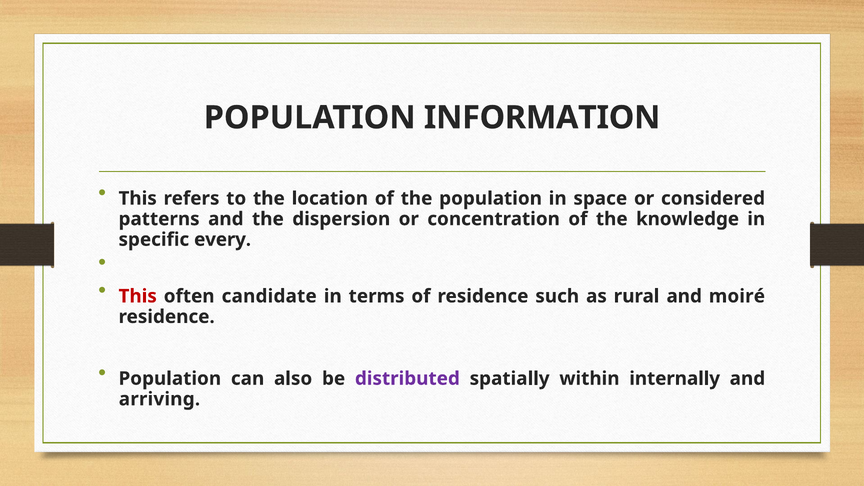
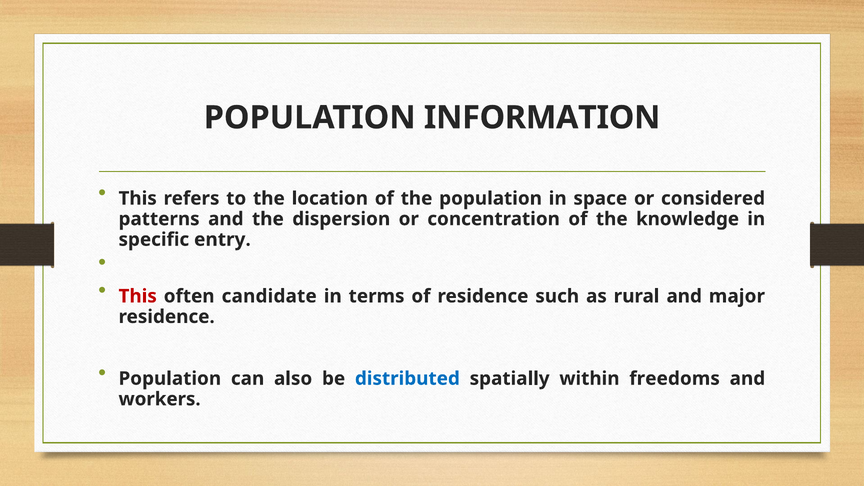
every: every -> entry
moiré: moiré -> major
distributed colour: purple -> blue
internally: internally -> freedoms
arriving: arriving -> workers
